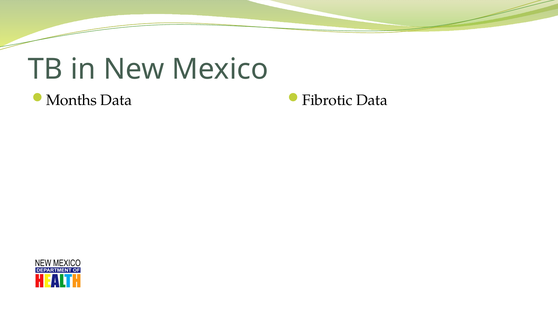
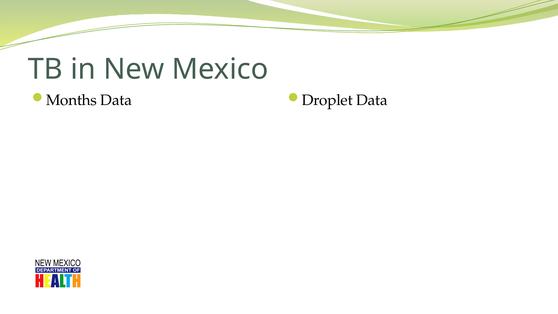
Fibrotic: Fibrotic -> Droplet
